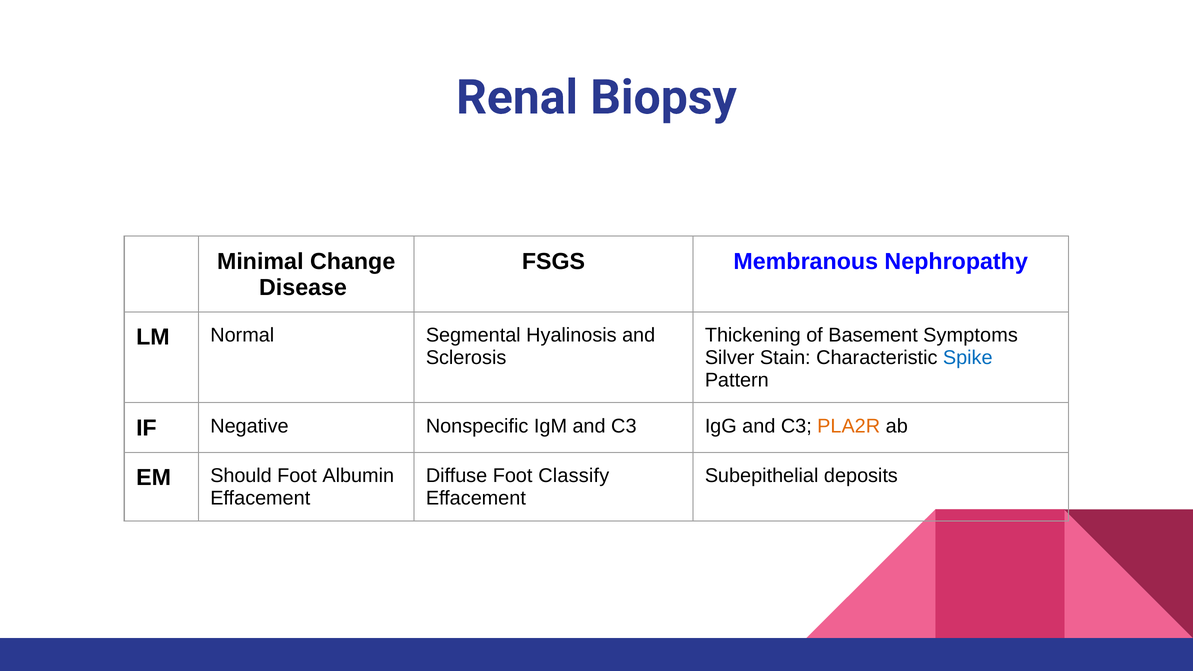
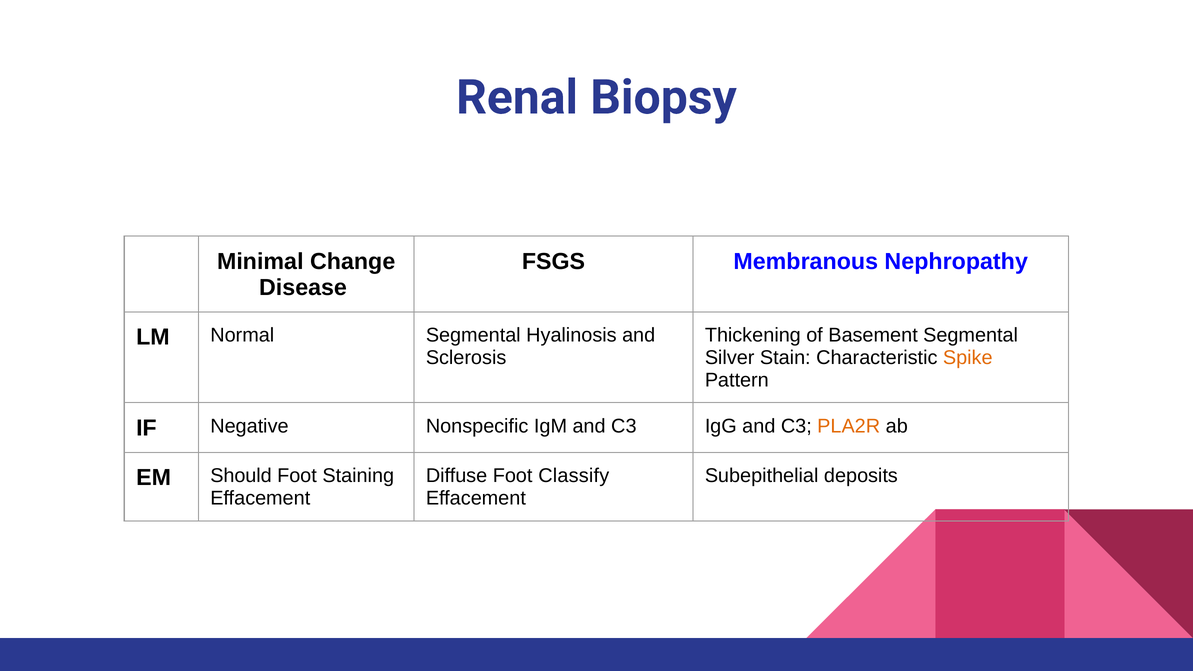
Basement Symptoms: Symptoms -> Segmental
Spike colour: blue -> orange
Albumin: Albumin -> Staining
